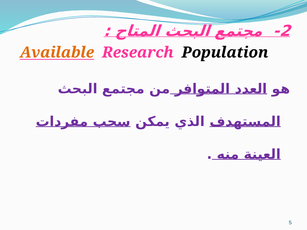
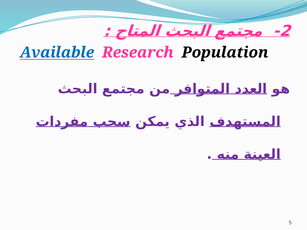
Available colour: orange -> blue
